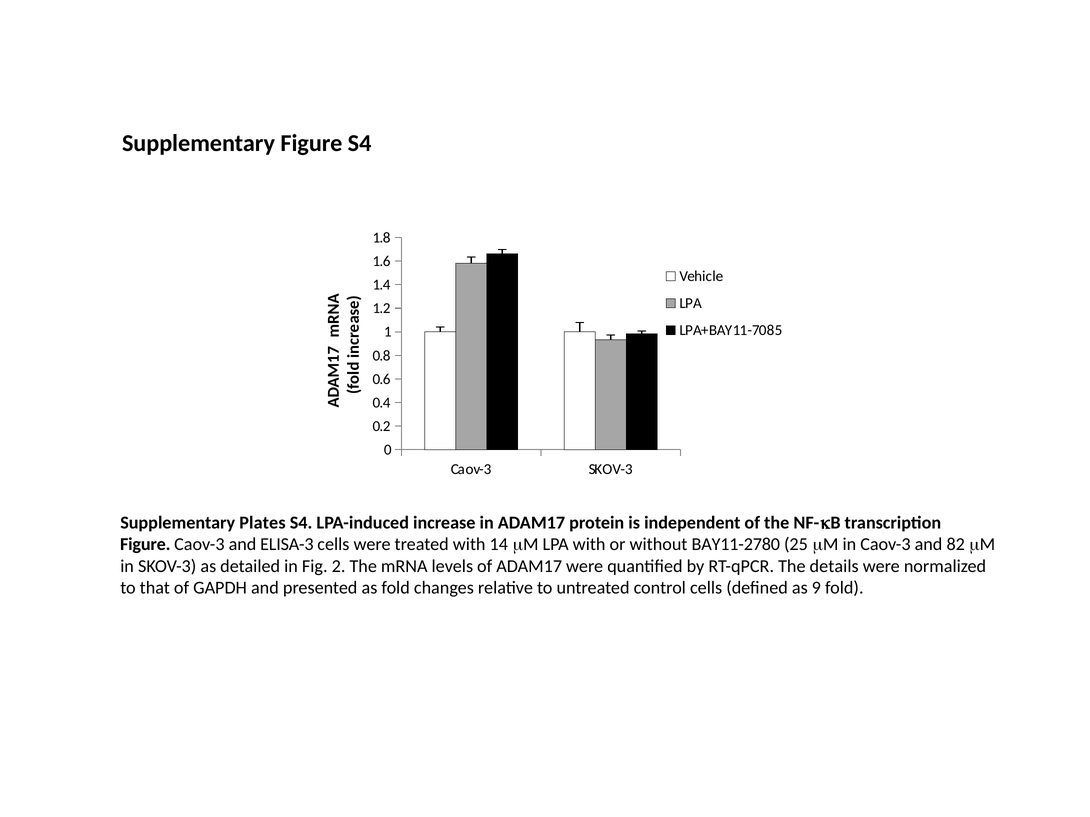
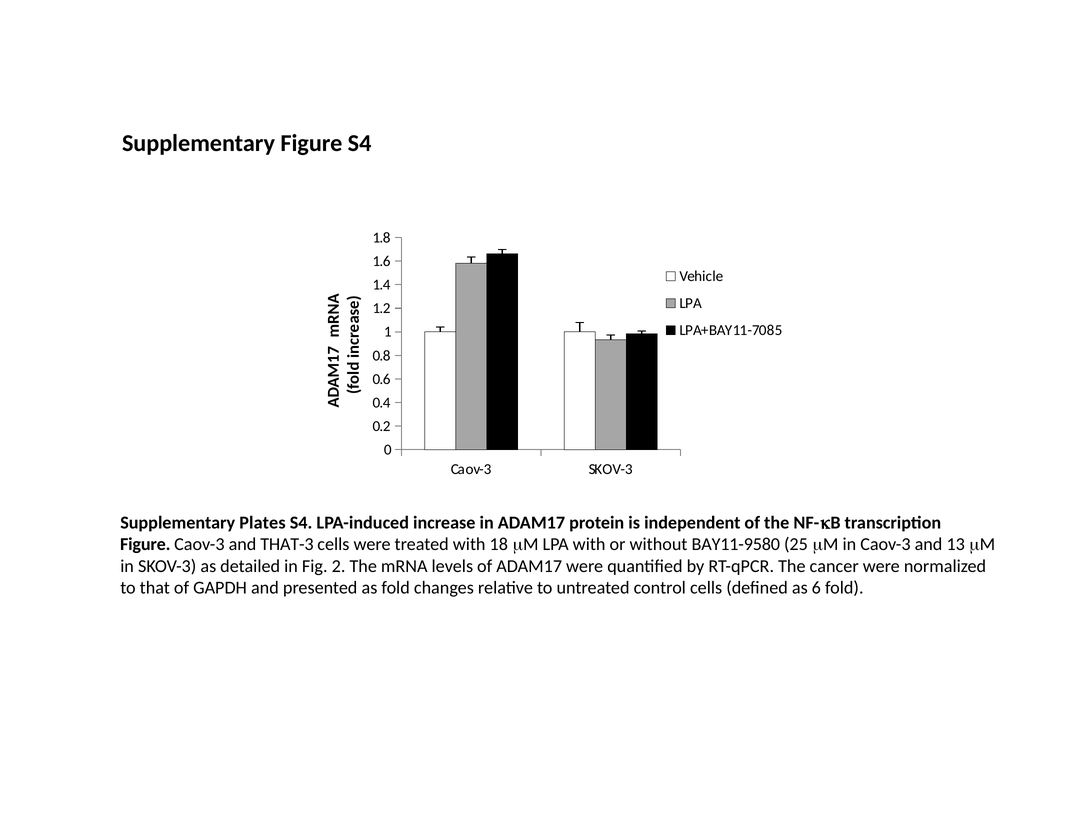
ELISA-3: ELISA-3 -> THAT-3
14: 14 -> 18
BAY11-2780: BAY11-2780 -> BAY11-9580
82: 82 -> 13
details: details -> cancer
9: 9 -> 6
